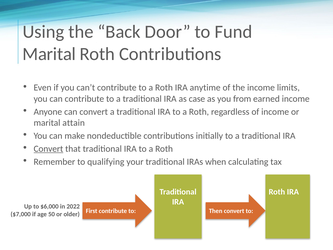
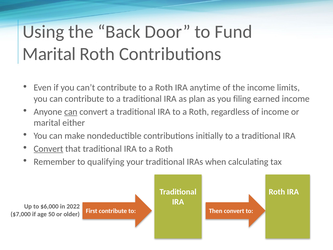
case: case -> plan
from: from -> filing
can at (71, 112) underline: none -> present
attain: attain -> either
